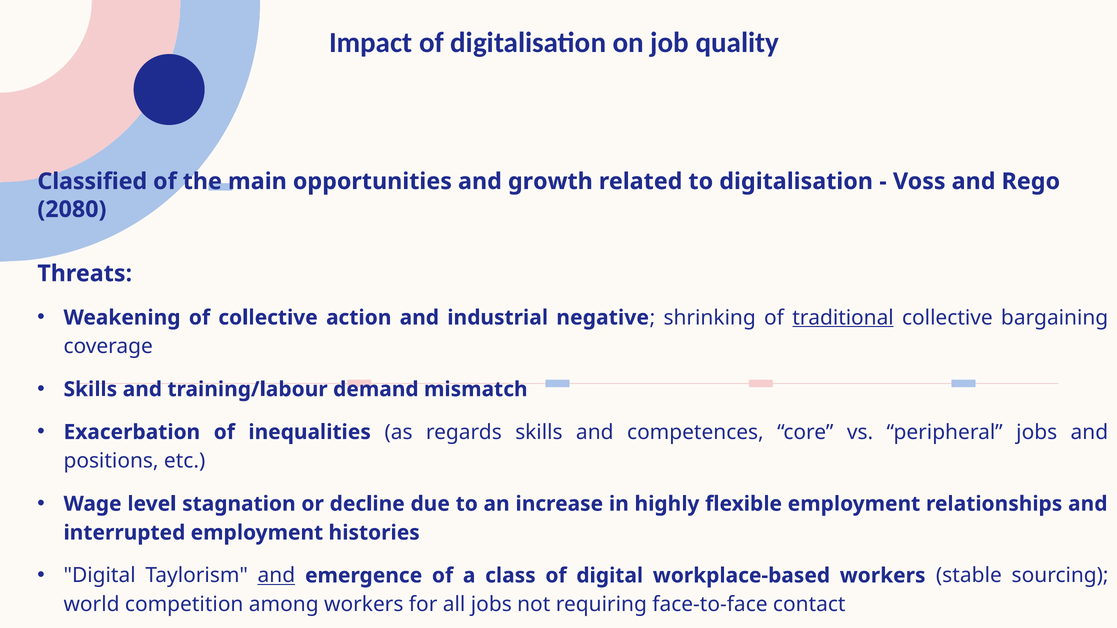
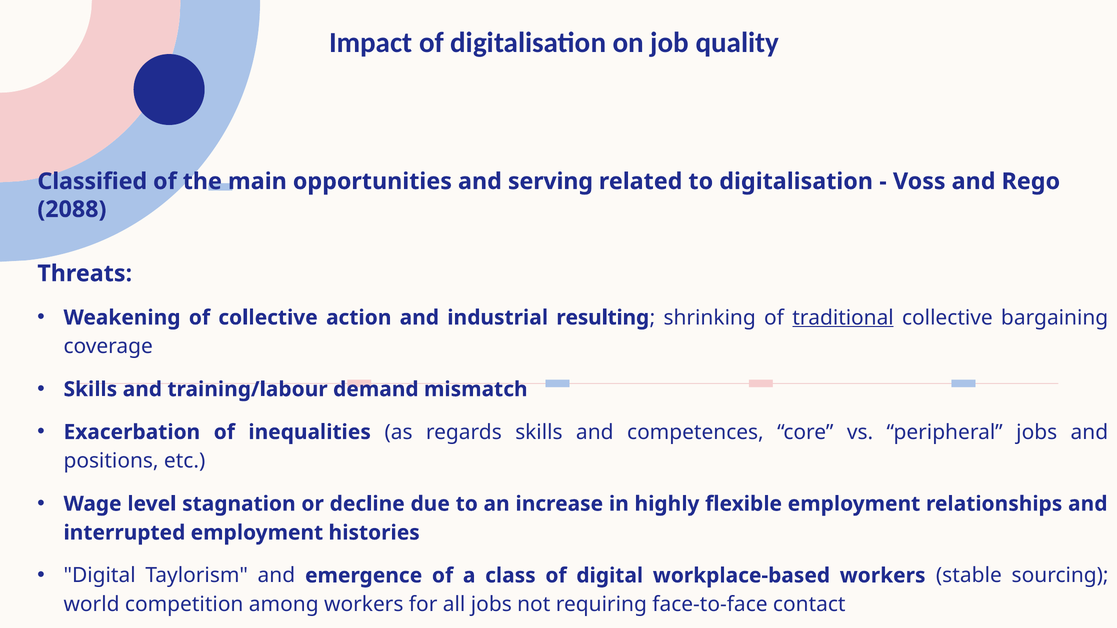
growth: growth -> serving
2080: 2080 -> 2088
negative: negative -> resulting
and at (276, 576) underline: present -> none
